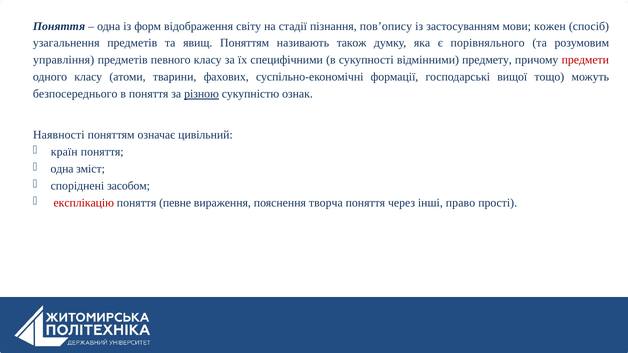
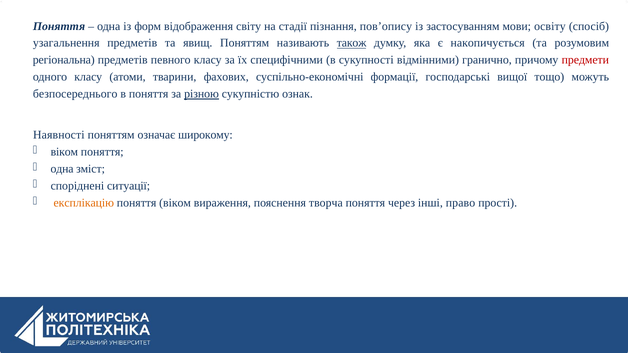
кожен: кожен -> освіту
також underline: none -> present
порівняльного: порівняльного -> накопичується
управління: управління -> регіональна
предмету: предмету -> гранично
цивільний: цивільний -> широкому
країн at (64, 152): країн -> віком
засобом: засобом -> ситуації
експлікацію colour: red -> orange
поняття певне: певне -> віком
